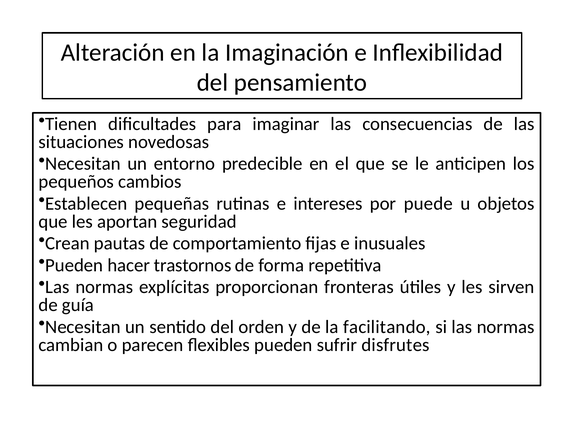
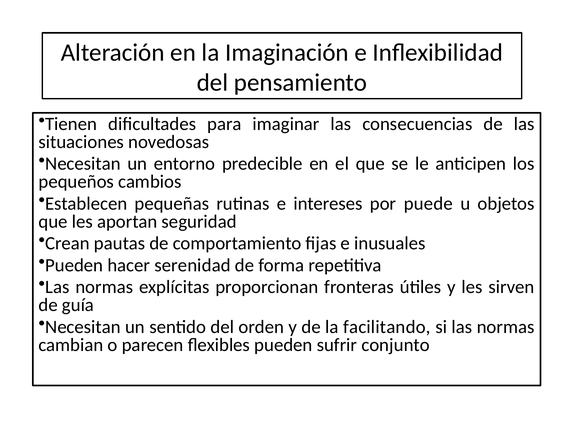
trastornos: trastornos -> serenidad
disfrutes: disfrutes -> conjunto
